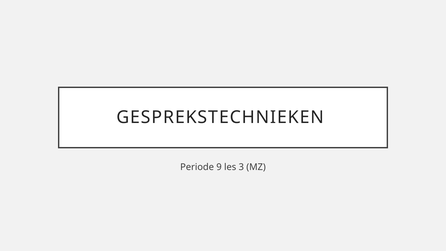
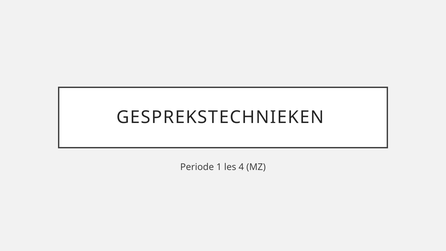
9: 9 -> 1
3: 3 -> 4
